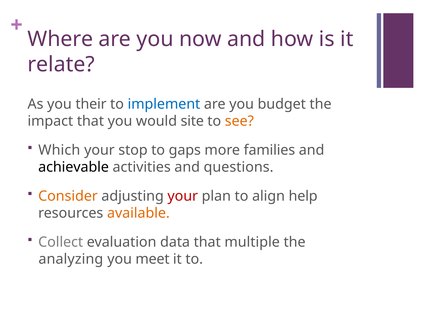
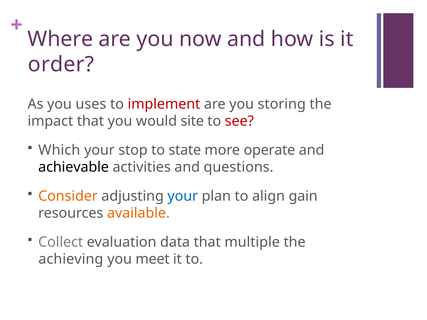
relate: relate -> order
their: their -> uses
implement colour: blue -> red
budget: budget -> storing
see colour: orange -> red
gaps: gaps -> state
families: families -> operate
your at (183, 196) colour: red -> blue
help: help -> gain
analyzing: analyzing -> achieving
